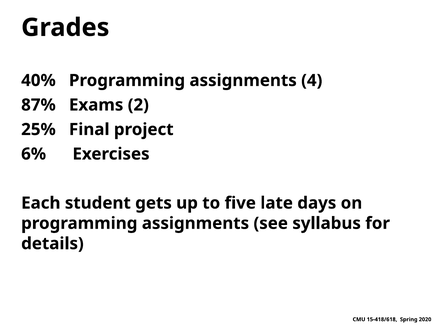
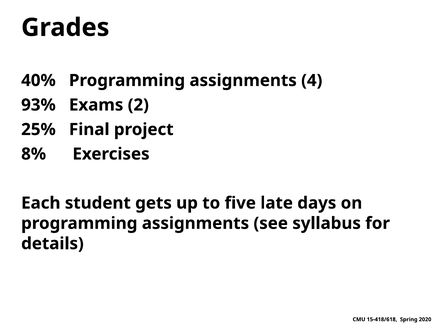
87%: 87% -> 93%
6%: 6% -> 8%
